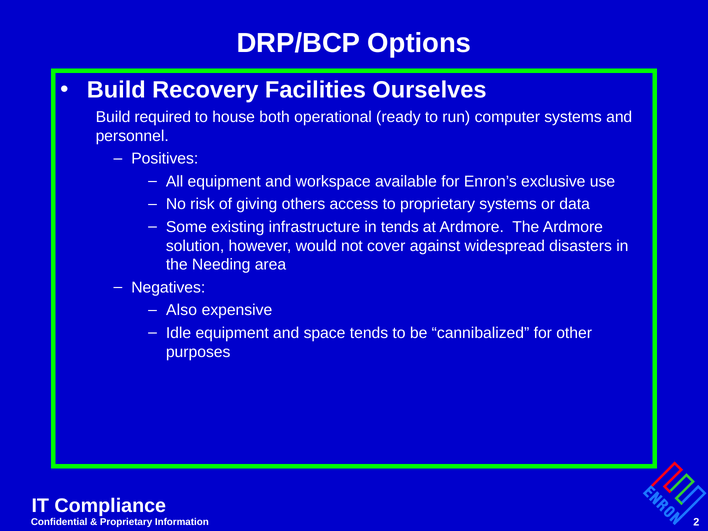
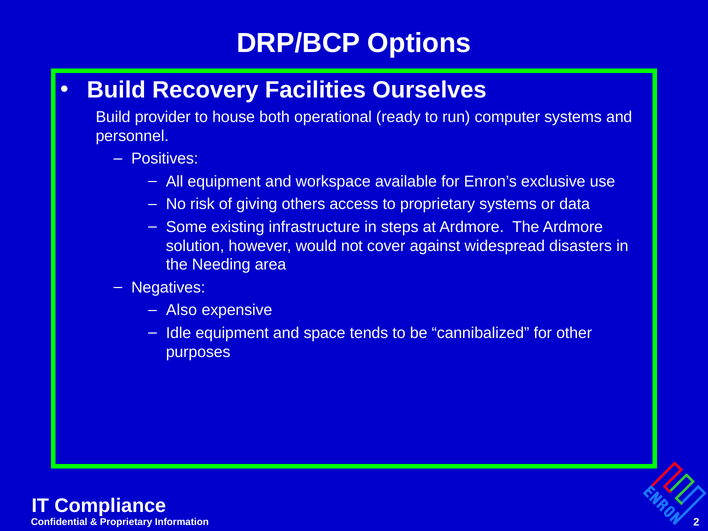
required: required -> provider
in tends: tends -> steps
